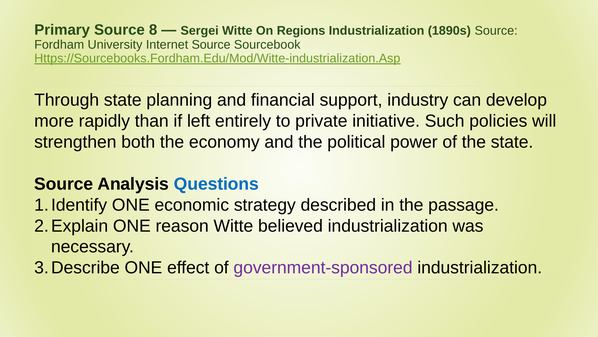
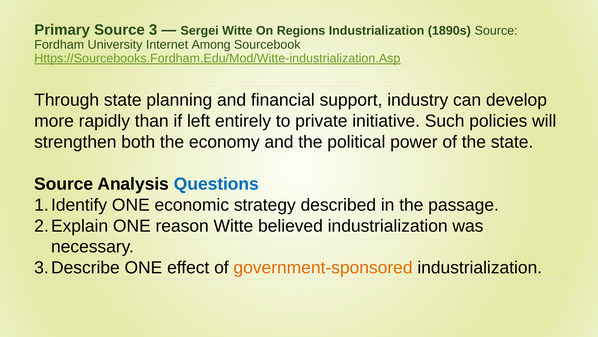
8: 8 -> 3
Internet Source: Source -> Among
government-sponsored colour: purple -> orange
